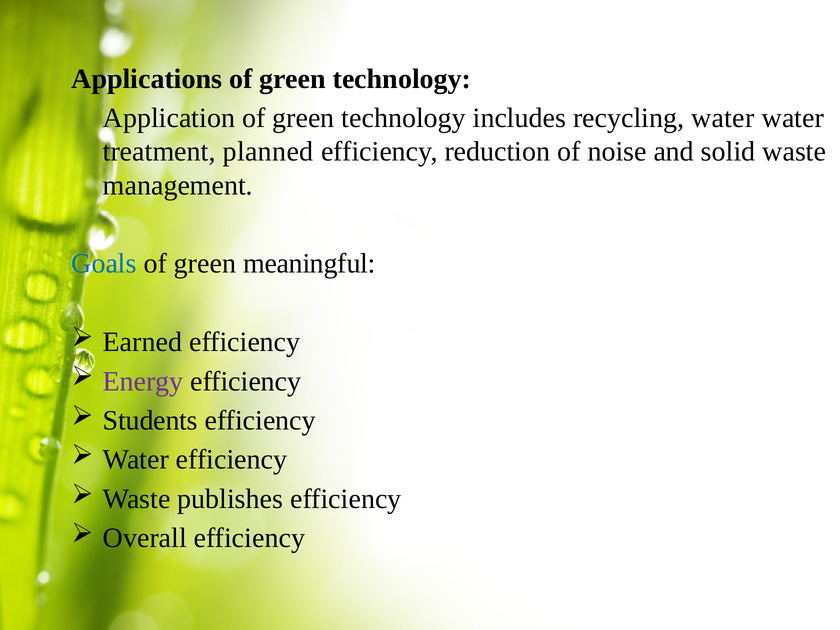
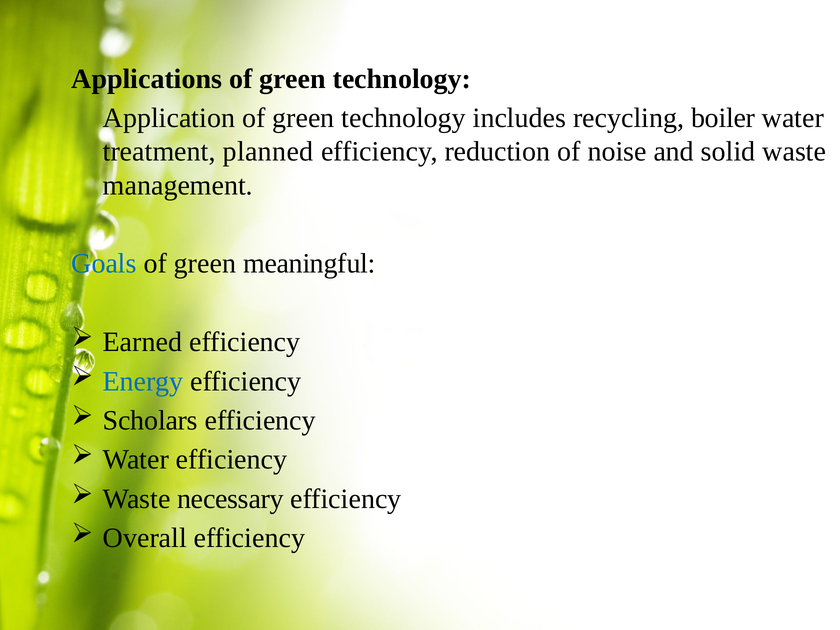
recycling water: water -> boiler
Energy colour: purple -> blue
Students: Students -> Scholars
publishes: publishes -> necessary
